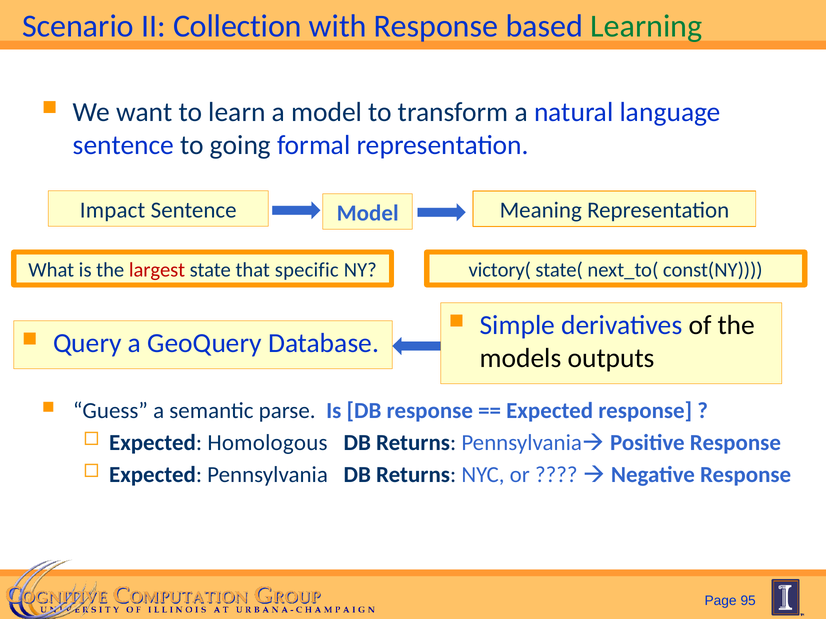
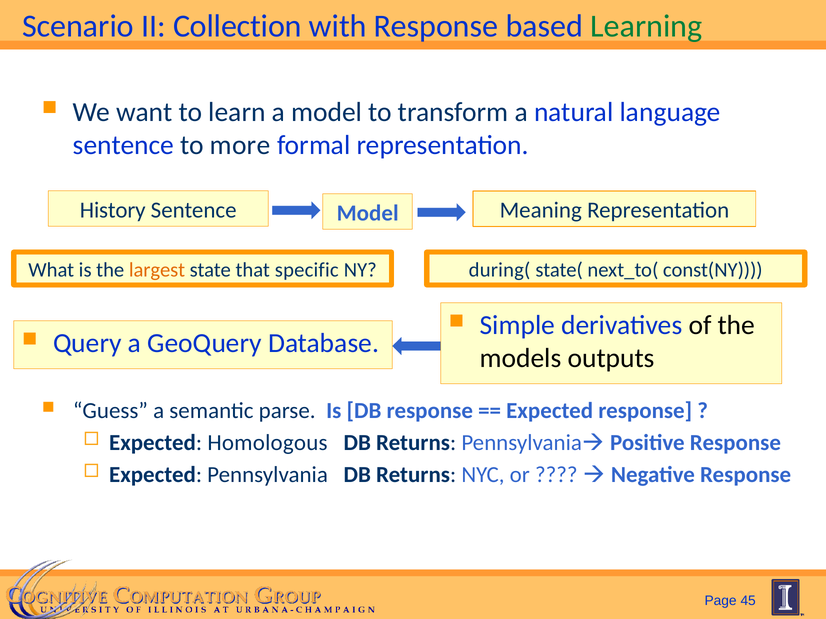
going: going -> more
Impact: Impact -> History
largest colour: red -> orange
victory(: victory( -> during(
95: 95 -> 45
